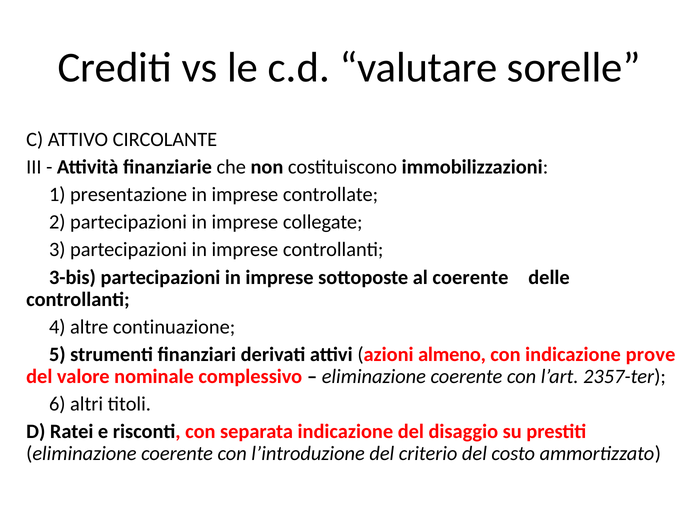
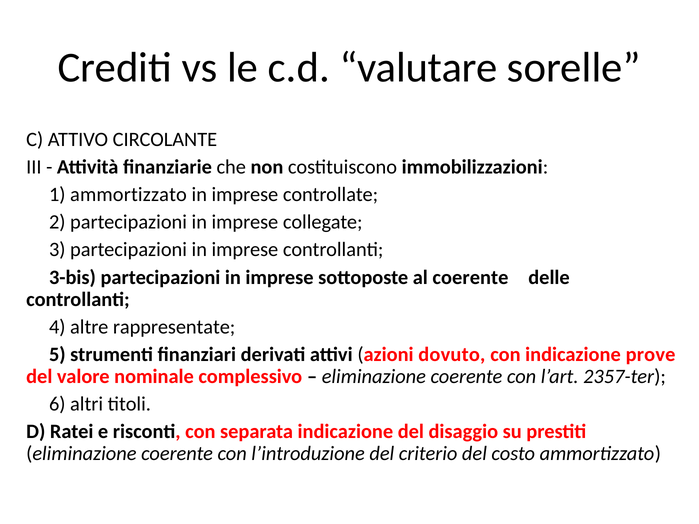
1 presentazione: presentazione -> ammortizzato
continuazione: continuazione -> rappresentate
almeno: almeno -> dovuto
